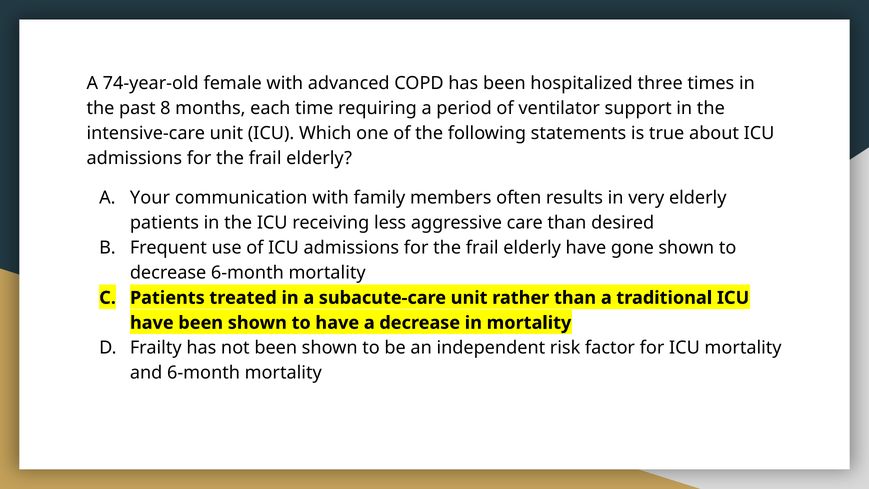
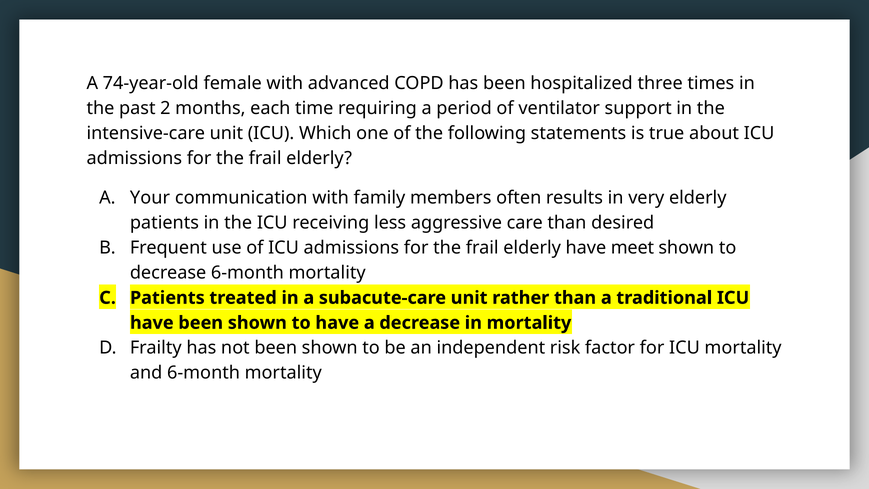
8: 8 -> 2
gone: gone -> meet
